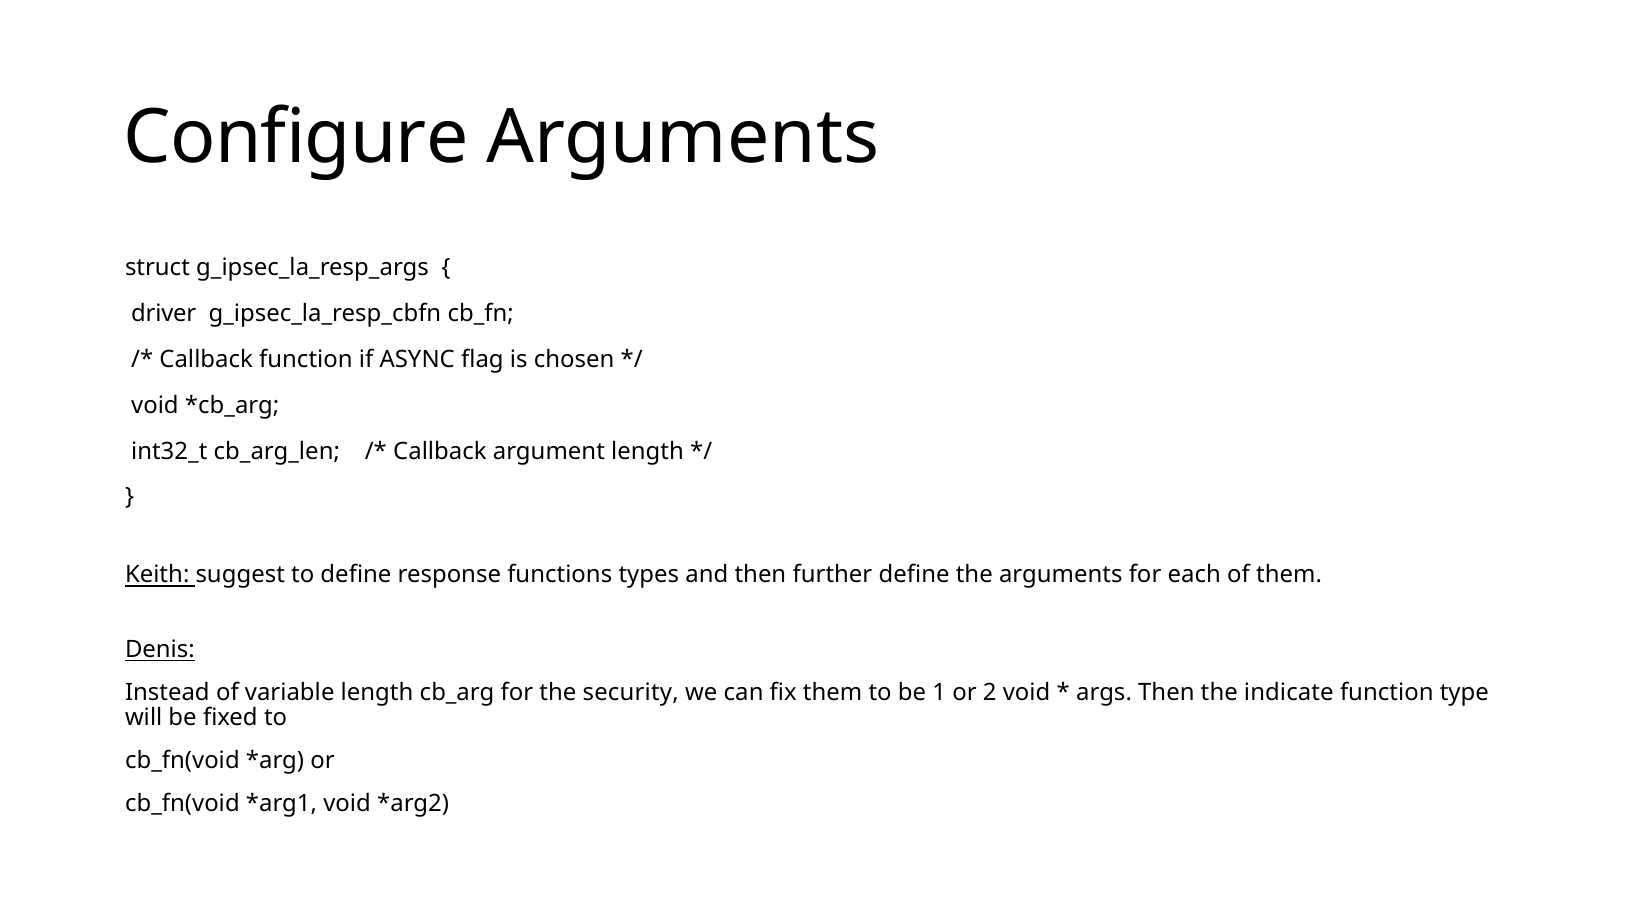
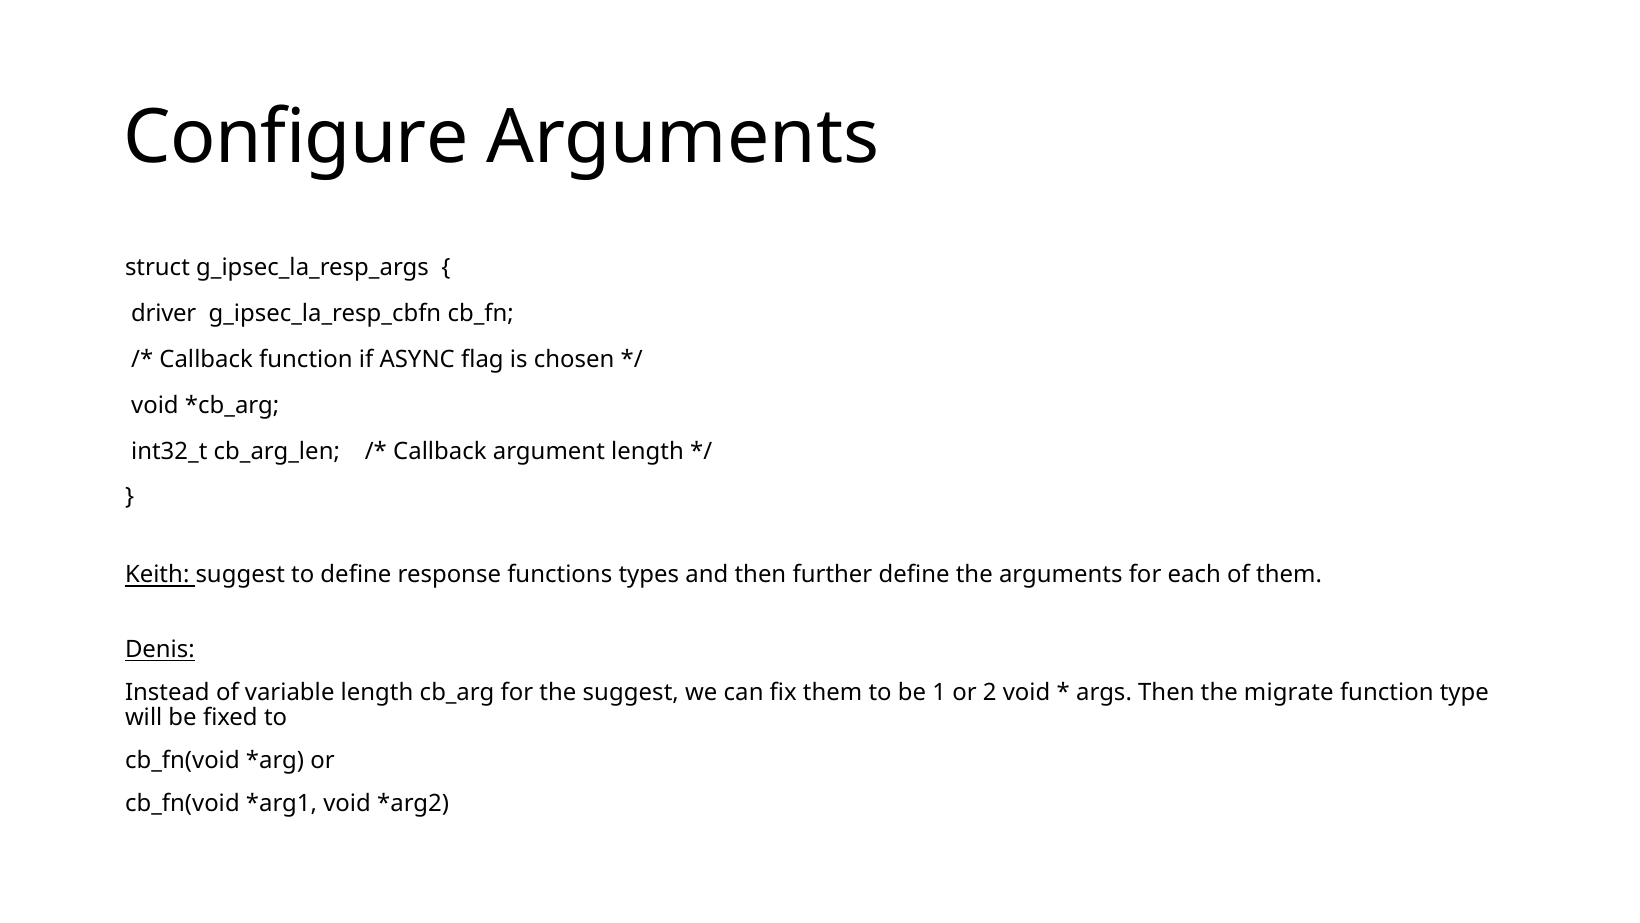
the security: security -> suggest
indicate: indicate -> migrate
